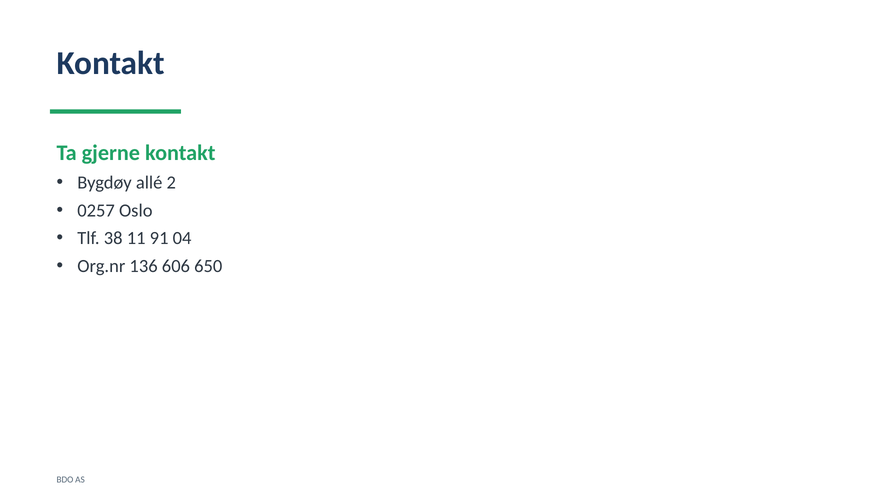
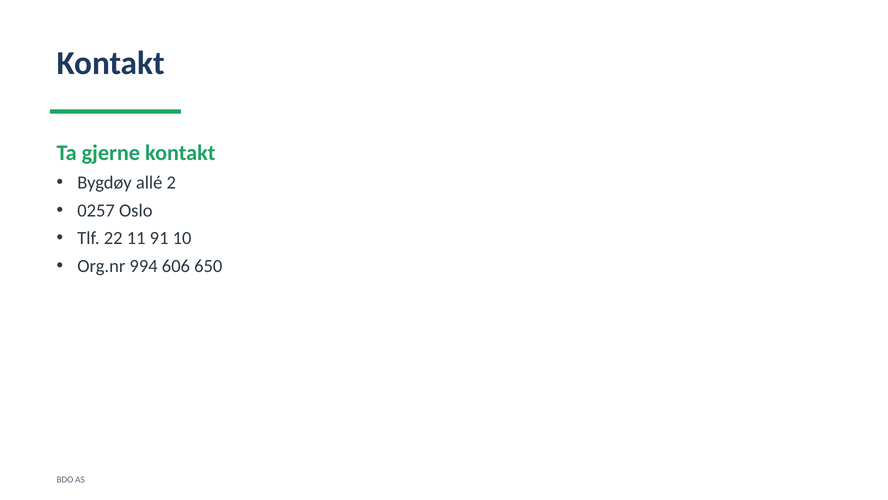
38: 38 -> 22
04: 04 -> 10
136: 136 -> 994
